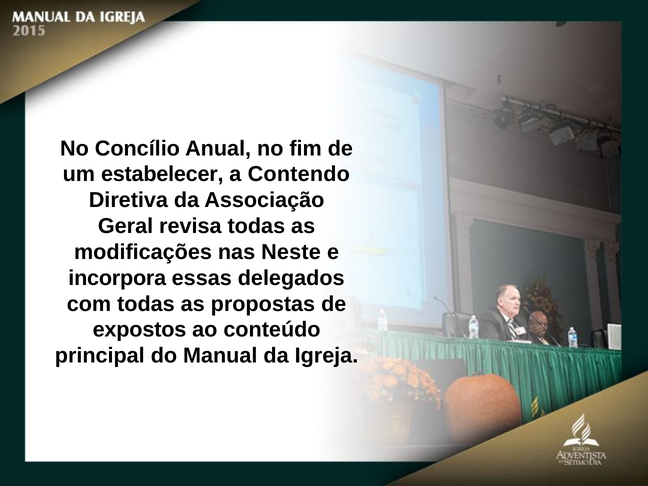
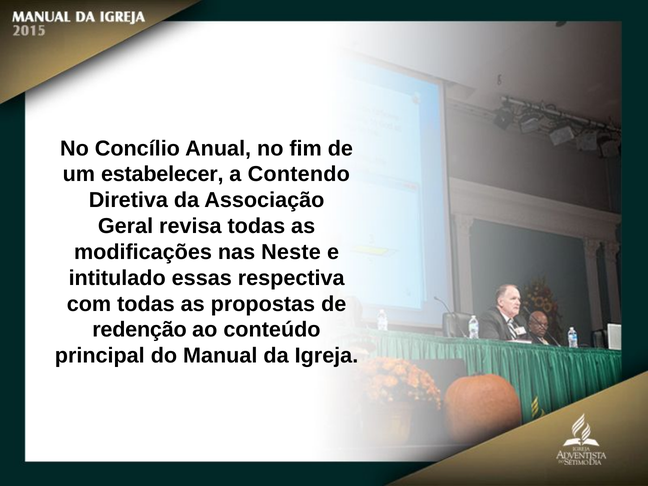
incorpora: incorpora -> intitulado
delegados: delegados -> respectiva
expostos: expostos -> redenção
